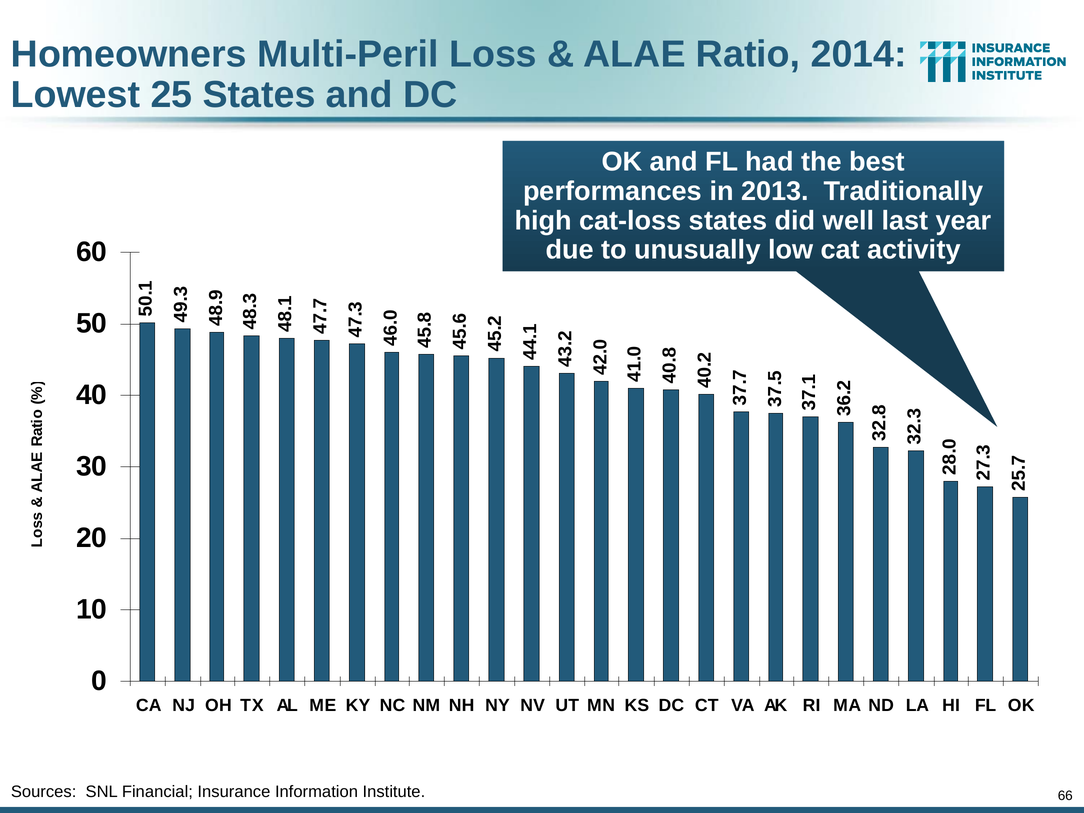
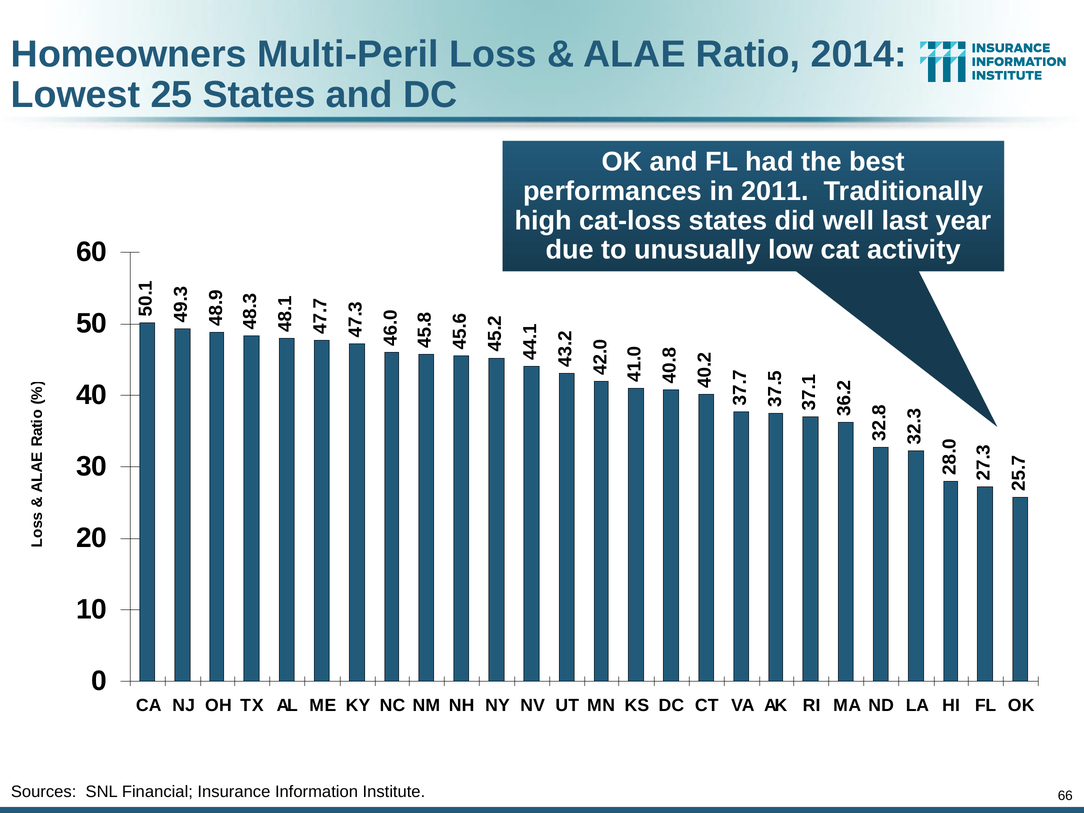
2013: 2013 -> 2011
